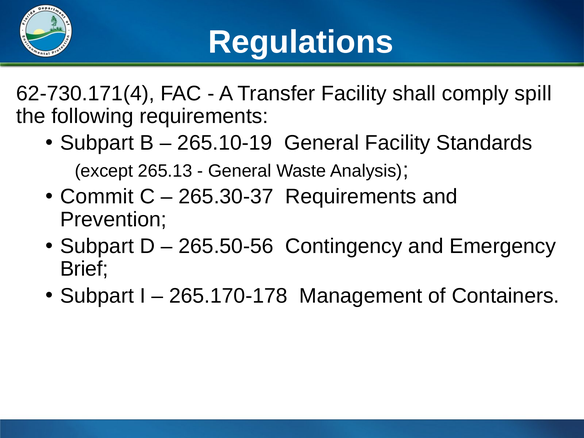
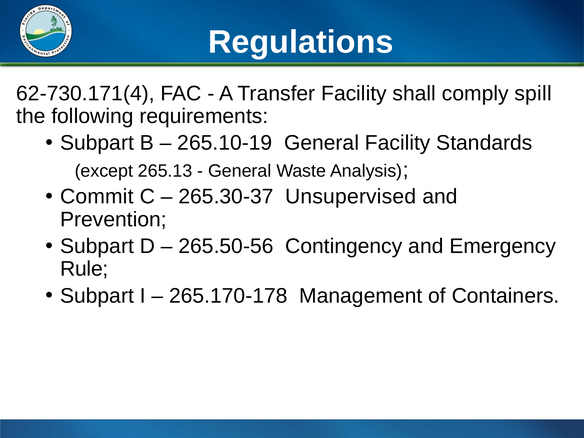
265.30-37 Requirements: Requirements -> Unsupervised
Brief: Brief -> Rule
